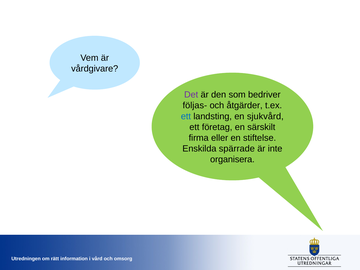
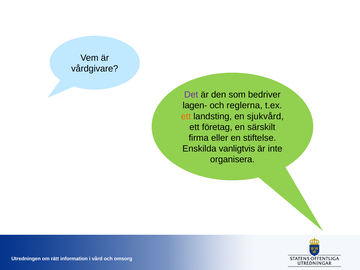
följas-: följas- -> lagen-
åtgärder: åtgärder -> reglerna
ett at (186, 116) colour: blue -> orange
spärrade: spärrade -> vanligtvis
